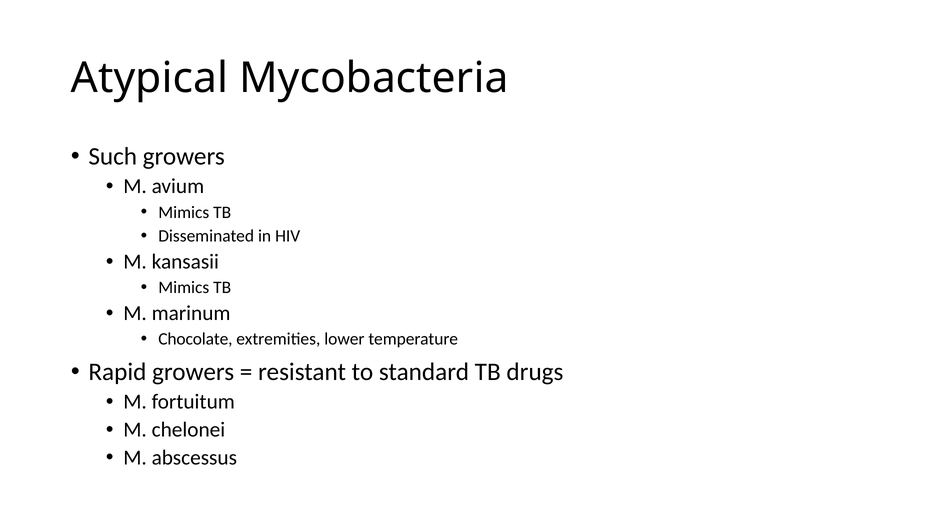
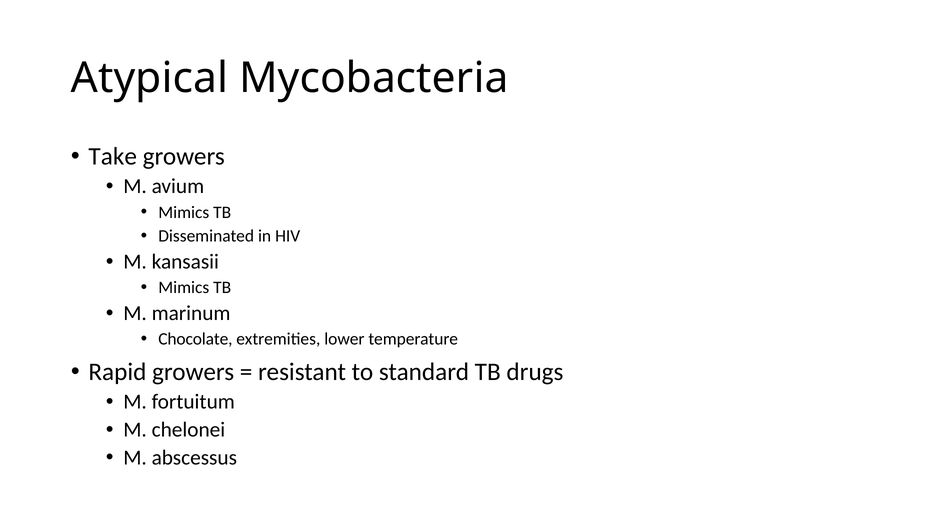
Such: Such -> Take
